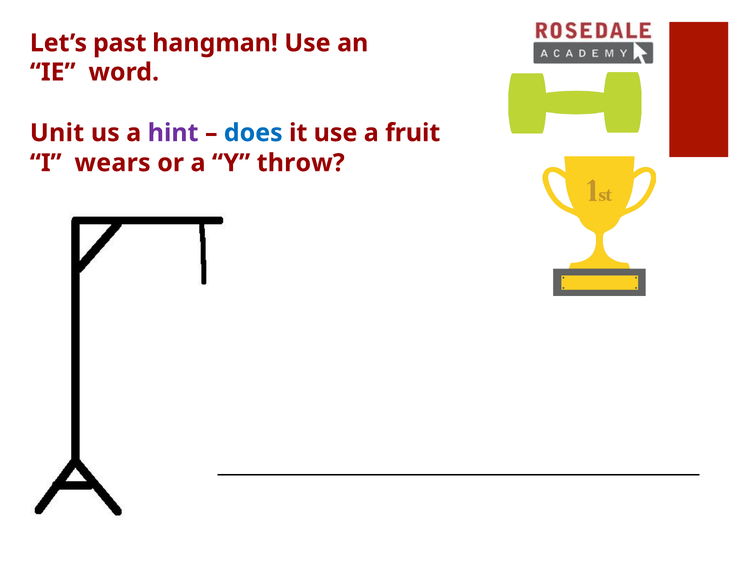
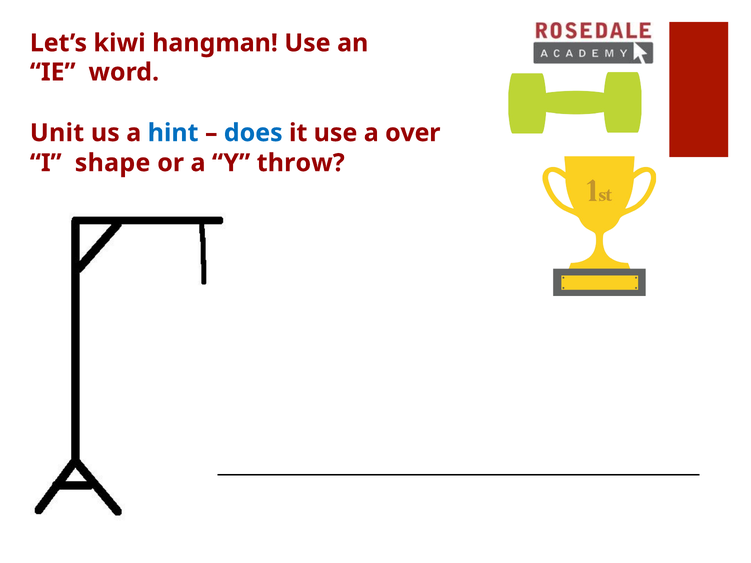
past: past -> kiwi
hint colour: purple -> blue
fruit: fruit -> over
wears: wears -> shape
